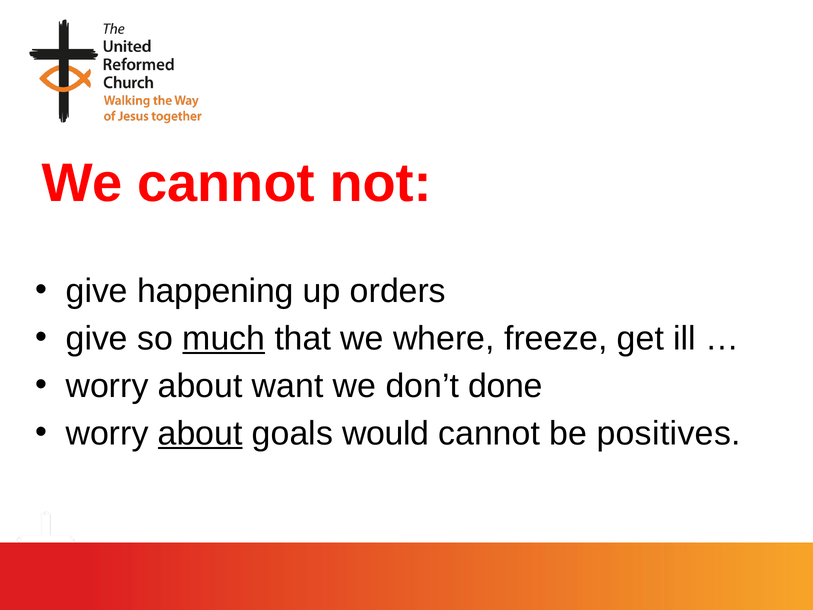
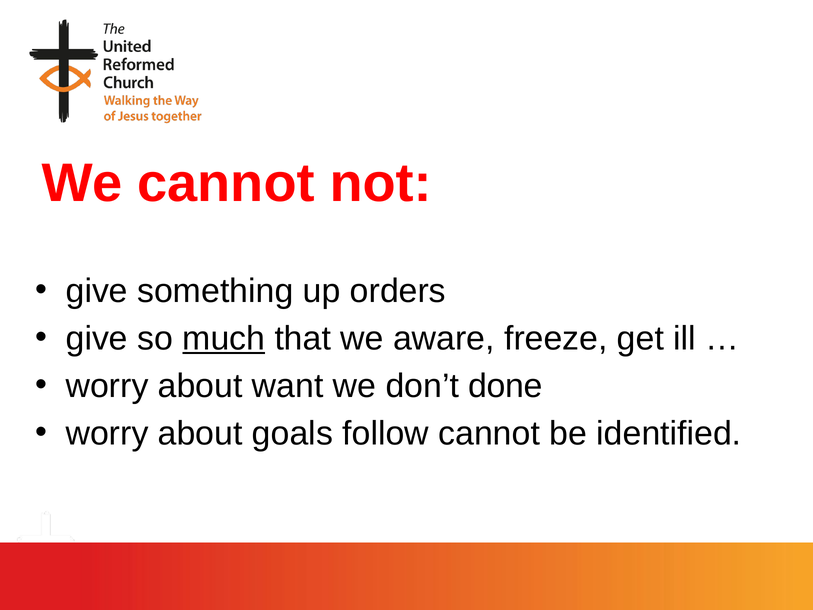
happening: happening -> something
where: where -> aware
about at (200, 433) underline: present -> none
would: would -> follow
positives: positives -> identified
